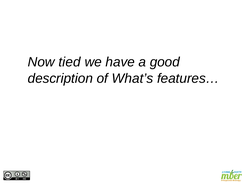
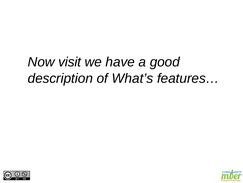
tied: tied -> visit
